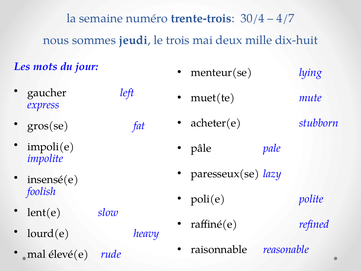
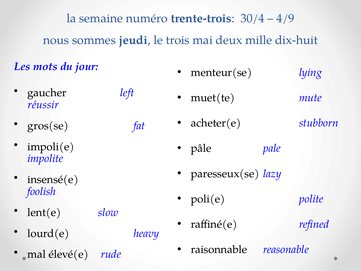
4/7: 4/7 -> 4/9
express: express -> réussir
